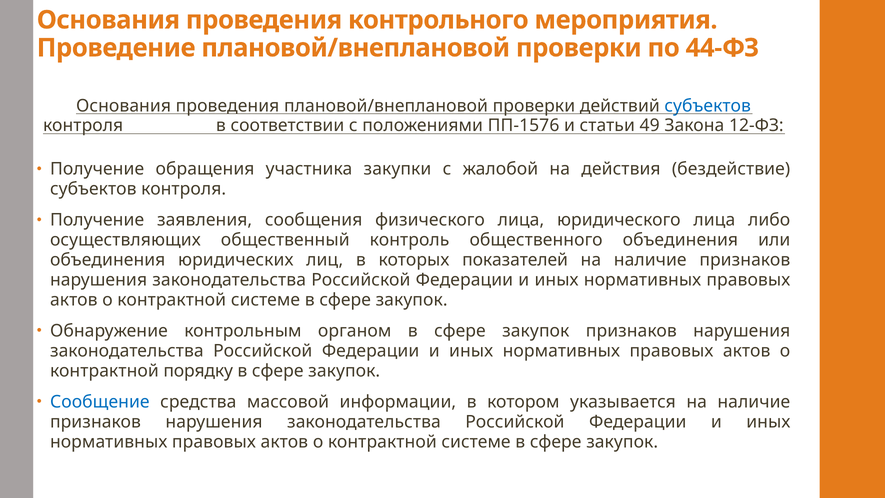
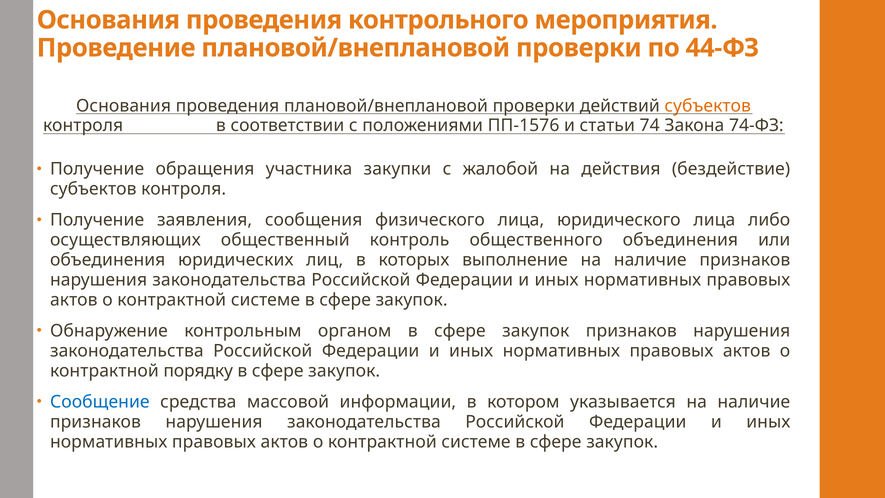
субъектов at (708, 106) colour: blue -> orange
49: 49 -> 74
12-ФЗ: 12-ФЗ -> 74-ФЗ
показателей: показателей -> выполнение
